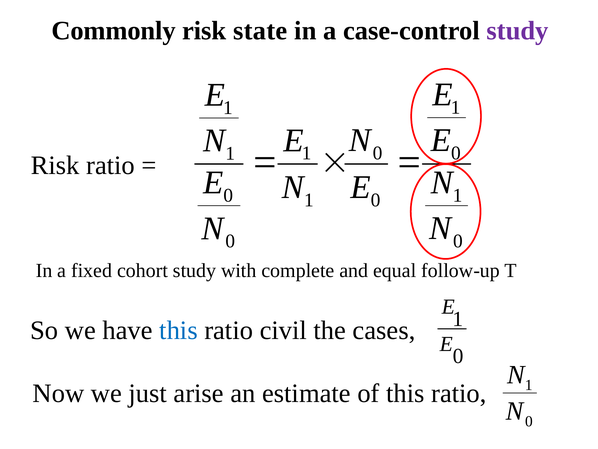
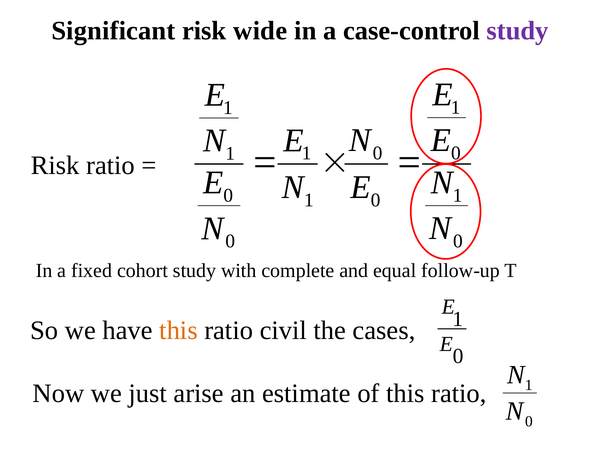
Commonly: Commonly -> Significant
state: state -> wide
this at (178, 330) colour: blue -> orange
